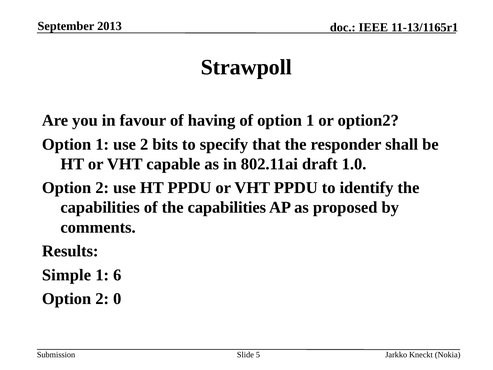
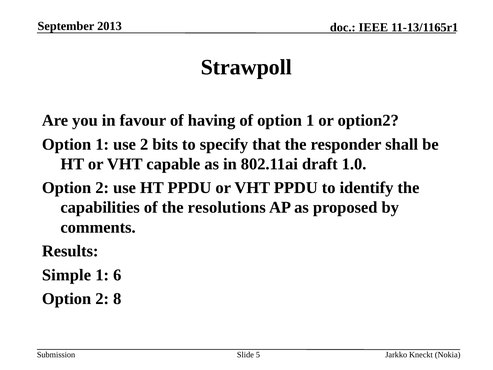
of the capabilities: capabilities -> resolutions
0: 0 -> 8
